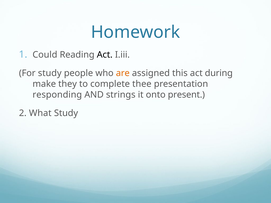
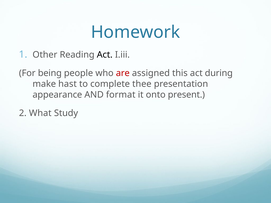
Could: Could -> Other
For study: study -> being
are colour: orange -> red
they: they -> hast
responding: responding -> appearance
strings: strings -> format
